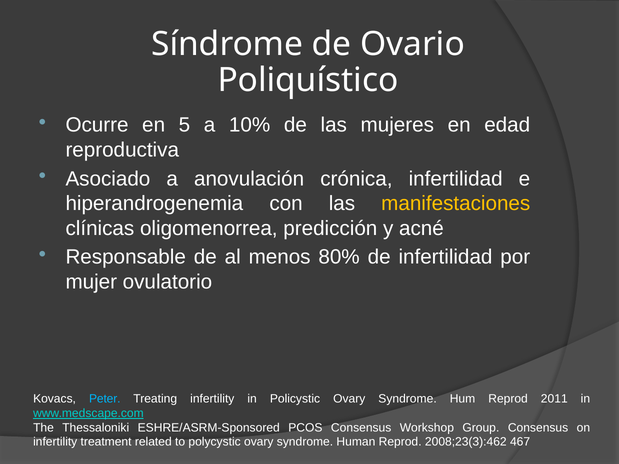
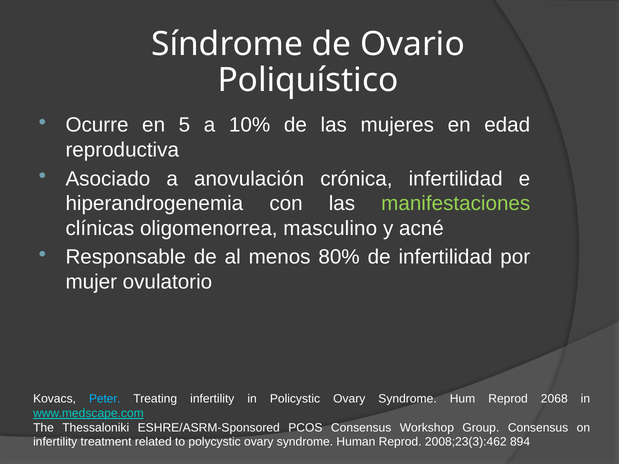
manifestaciones colour: yellow -> light green
predicción: predicción -> masculino
2011: 2011 -> 2068
467: 467 -> 894
